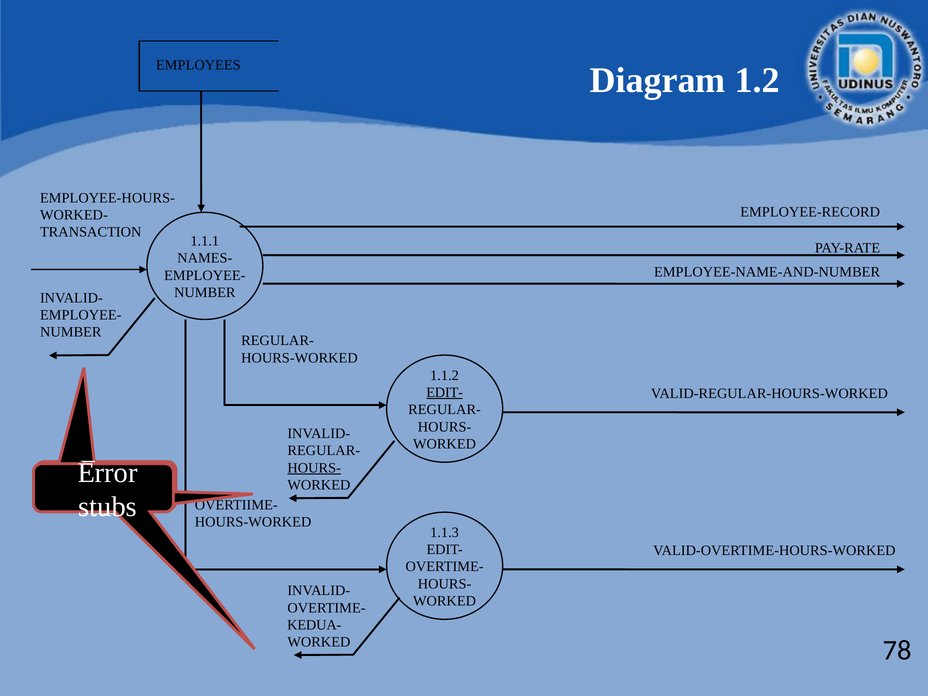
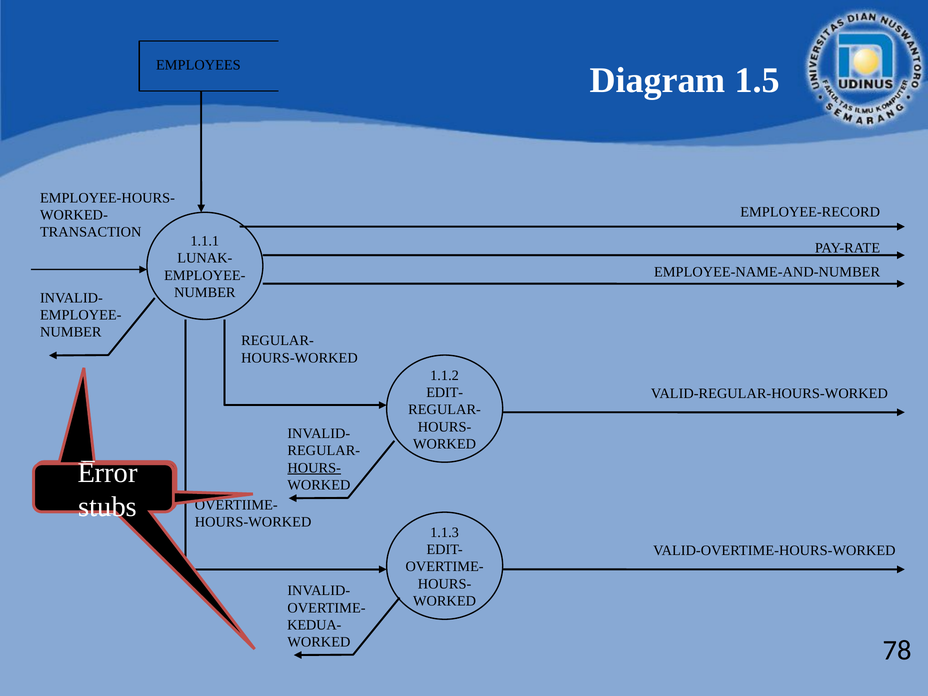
1.2: 1.2 -> 1.5
NAMES-: NAMES- -> LUNAK-
EDIT- at (445, 392) underline: present -> none
